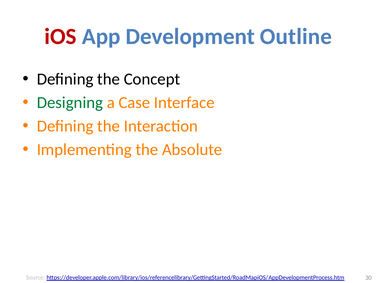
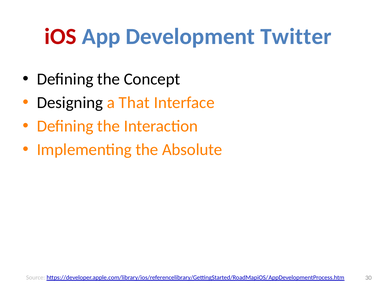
Outline: Outline -> Twitter
Designing colour: green -> black
Case: Case -> That
